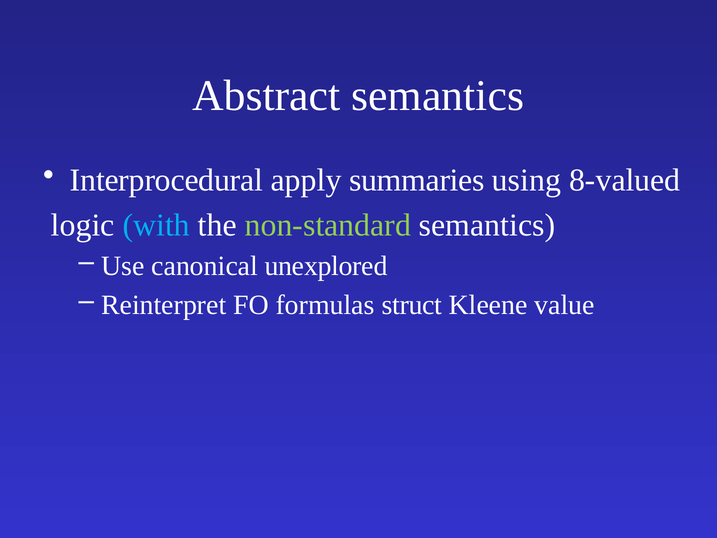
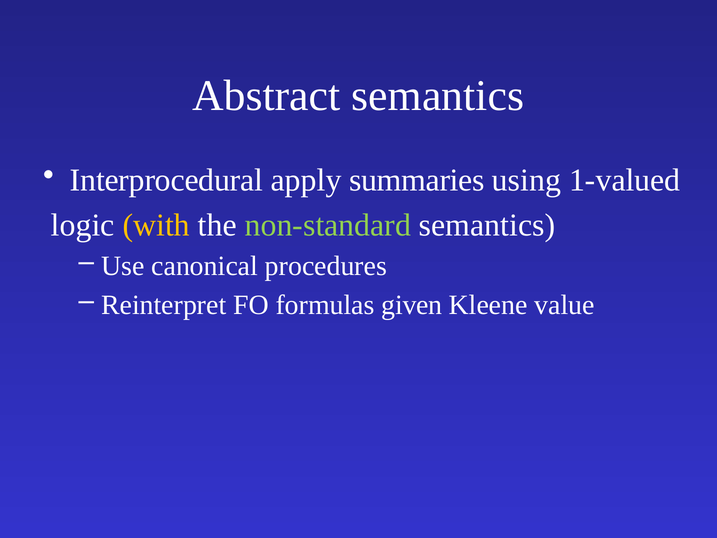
8-valued: 8-valued -> 1-valued
with colour: light blue -> yellow
unexplored: unexplored -> procedures
struct: struct -> given
